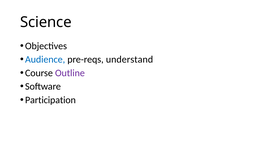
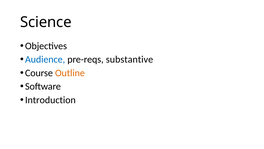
understand: understand -> substantive
Outline colour: purple -> orange
Participation: Participation -> Introduction
